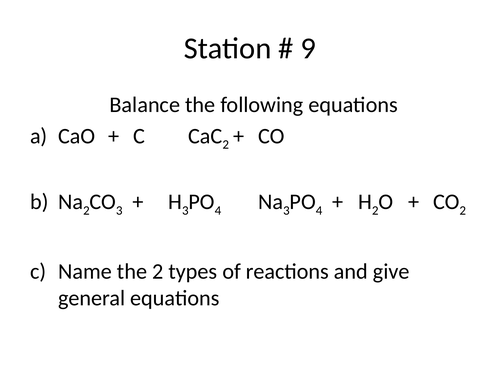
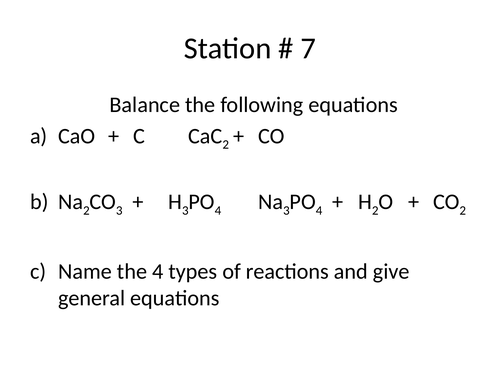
9: 9 -> 7
the 2: 2 -> 4
